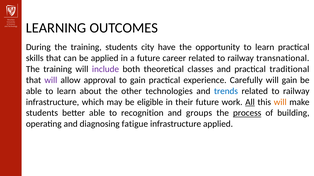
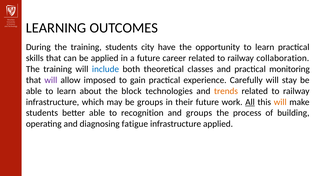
transnational: transnational -> collaboration
include colour: purple -> blue
traditional: traditional -> monitoring
approval: approval -> imposed
will gain: gain -> stay
other: other -> block
trends colour: blue -> orange
be eligible: eligible -> groups
process underline: present -> none
